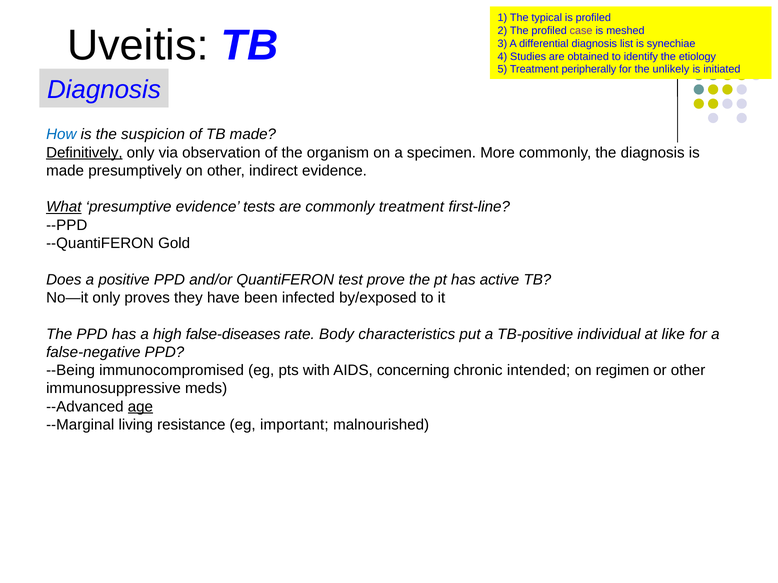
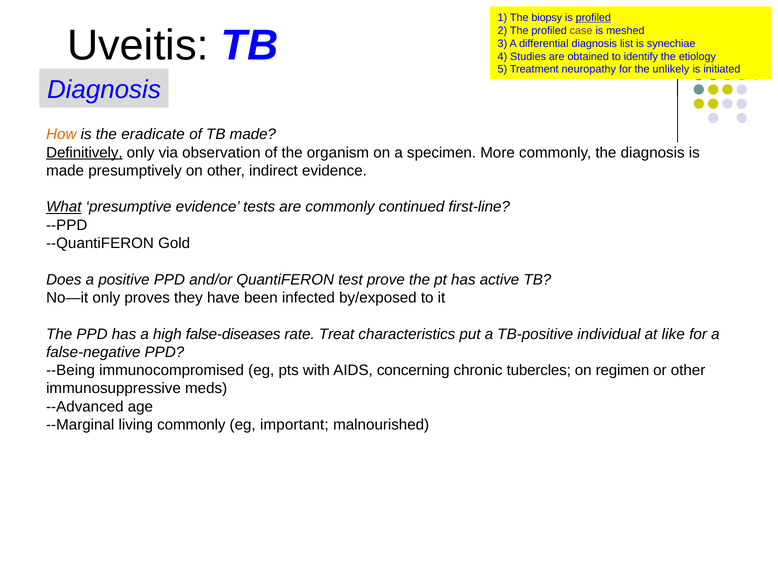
typical: typical -> biopsy
profiled at (593, 18) underline: none -> present
peripherally: peripherally -> neuropathy
How colour: blue -> orange
suspicion: suspicion -> eradicate
commonly treatment: treatment -> continued
Body: Body -> Treat
intended: intended -> tubercles
age underline: present -> none
living resistance: resistance -> commonly
